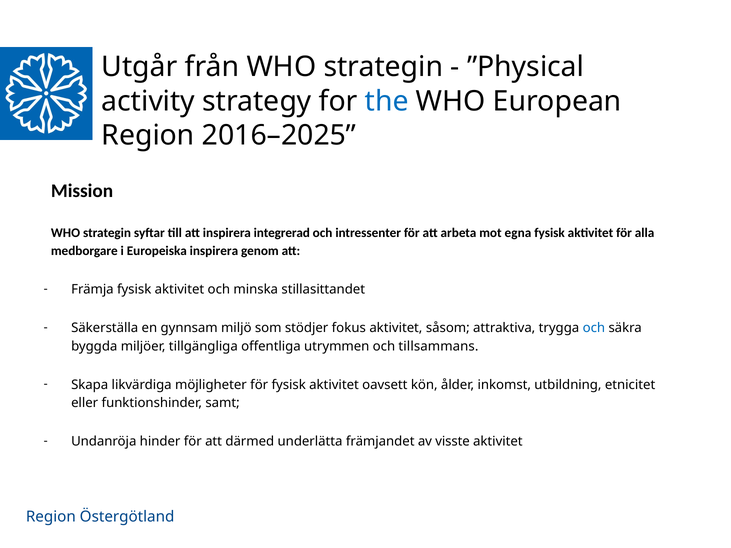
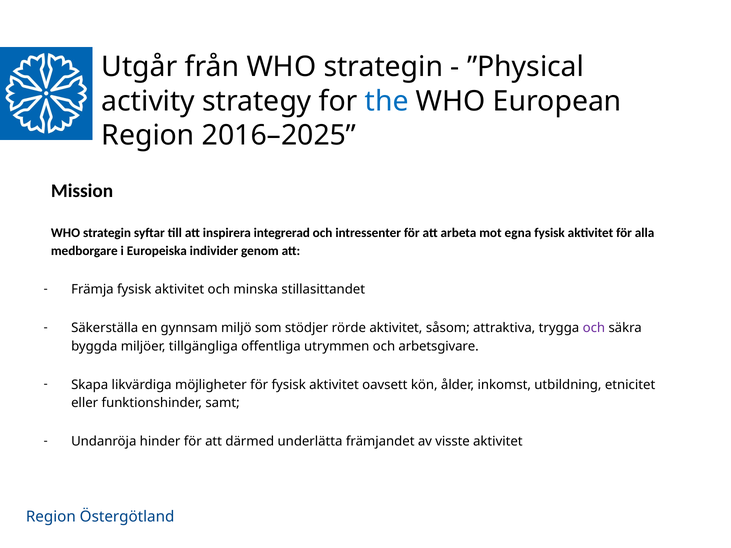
Europeiska inspirera: inspirera -> individer
fokus: fokus -> rörde
och at (594, 328) colour: blue -> purple
tillsammans: tillsammans -> arbetsgivare
